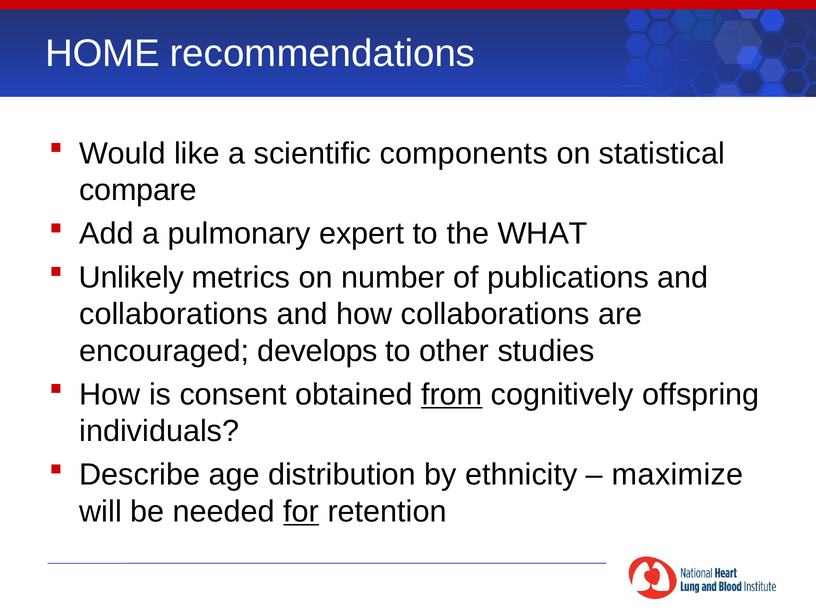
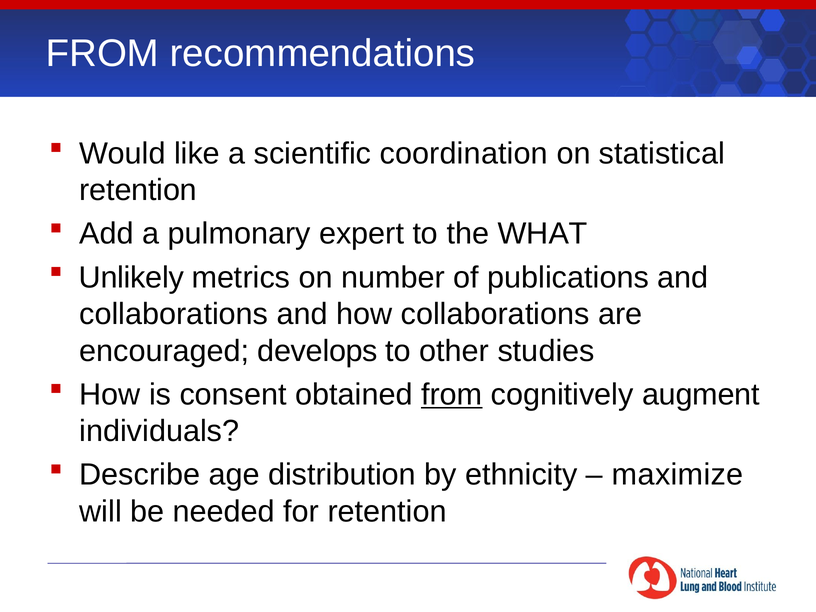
HOME at (103, 53): HOME -> FROM
components: components -> coordination
compare at (138, 190): compare -> retention
offspring: offspring -> augment
for underline: present -> none
